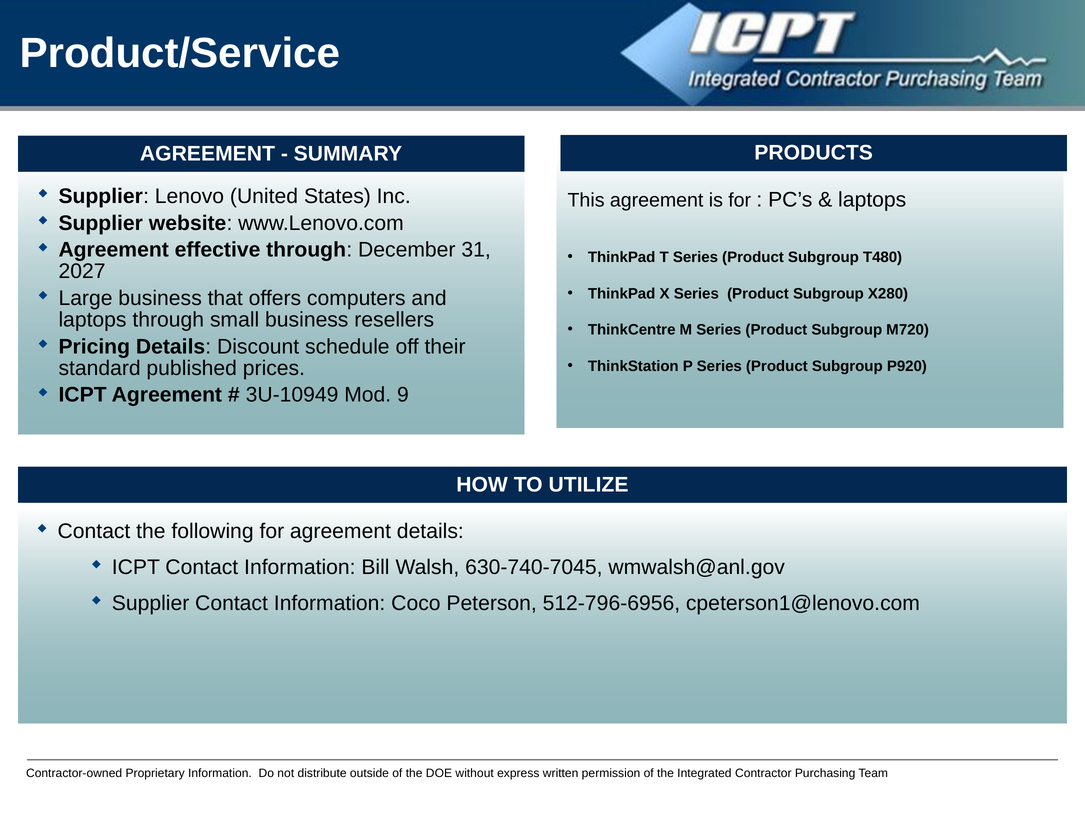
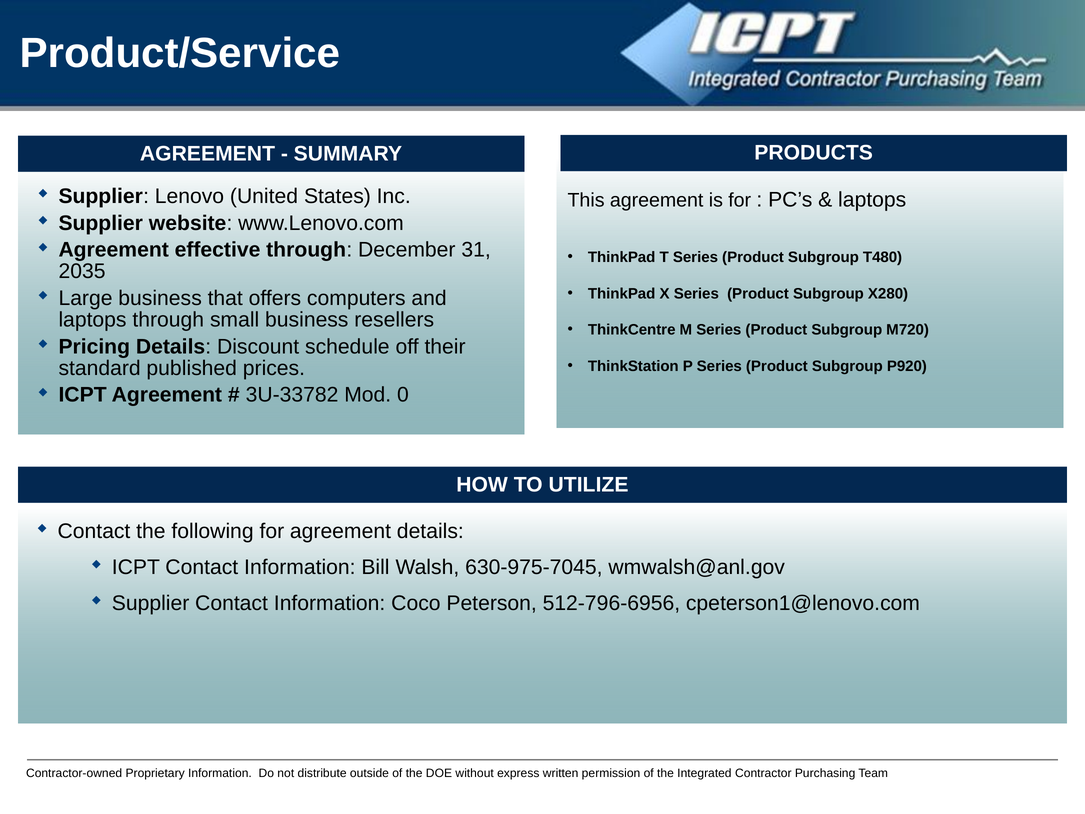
2027: 2027 -> 2035
3U-10949: 3U-10949 -> 3U-33782
9: 9 -> 0
630-740-7045: 630-740-7045 -> 630-975-7045
